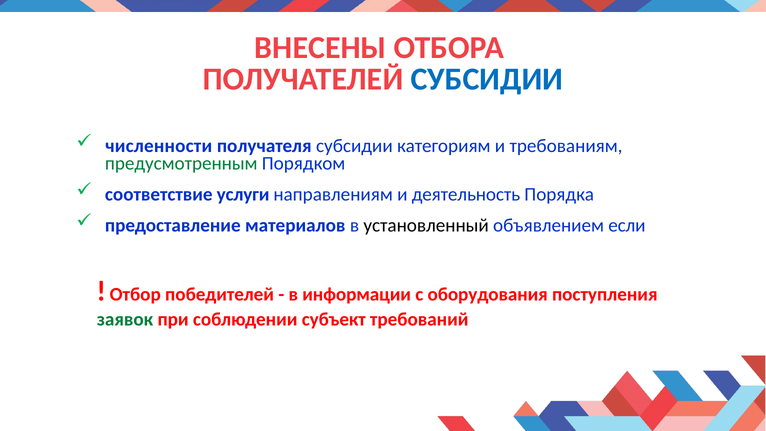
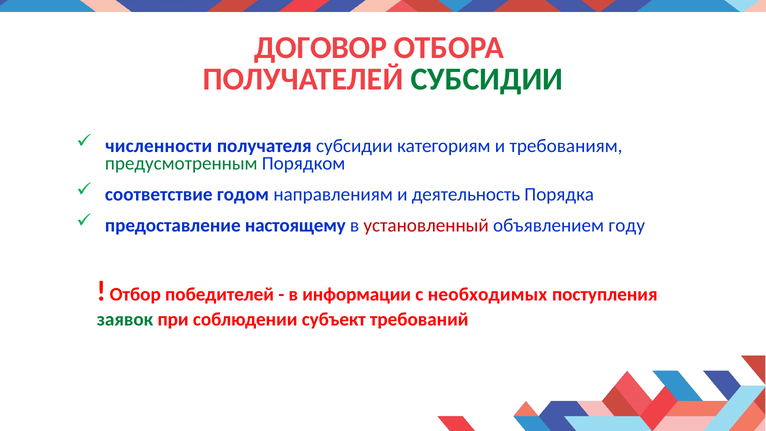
ВНЕСЕНЫ: ВНЕСЕНЫ -> ДОГОВОР
СУБСИДИИ at (487, 79) colour: blue -> green
услуги: услуги -> годом
материалов: материалов -> настоящему
установленный colour: black -> red
если: если -> году
оборудования: оборудования -> необходимых
